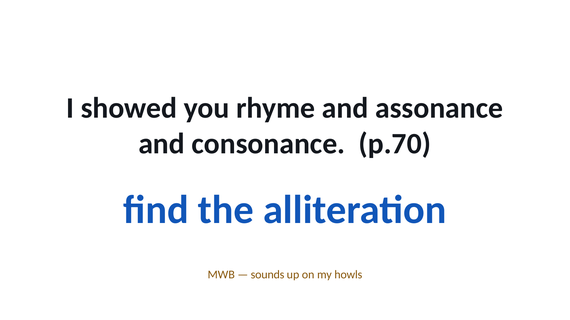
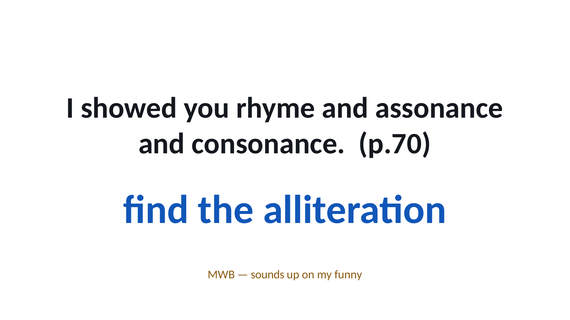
howls: howls -> funny
